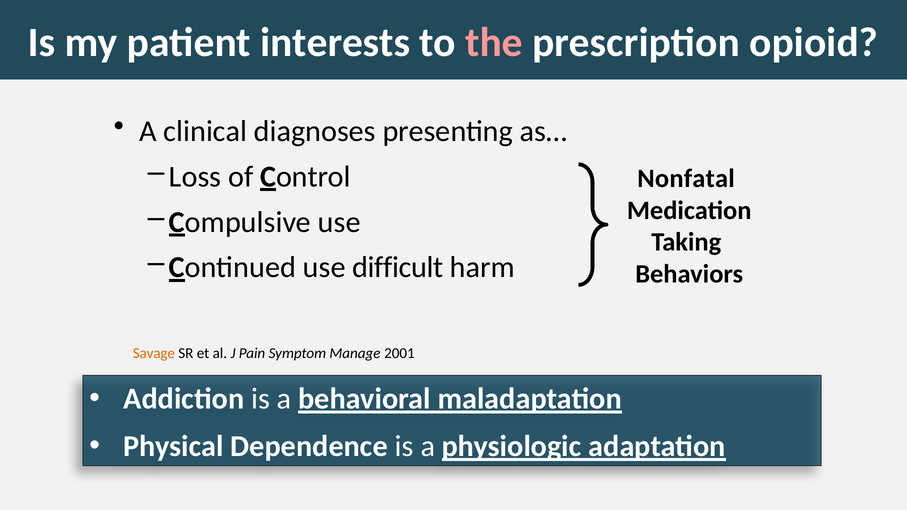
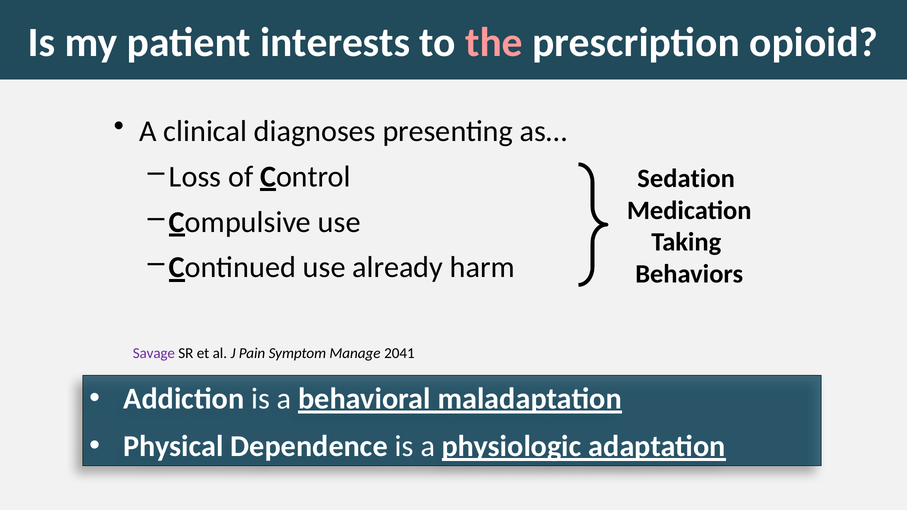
Nonfatal: Nonfatal -> Sedation
difficult: difficult -> already
Savage colour: orange -> purple
2001: 2001 -> 2041
